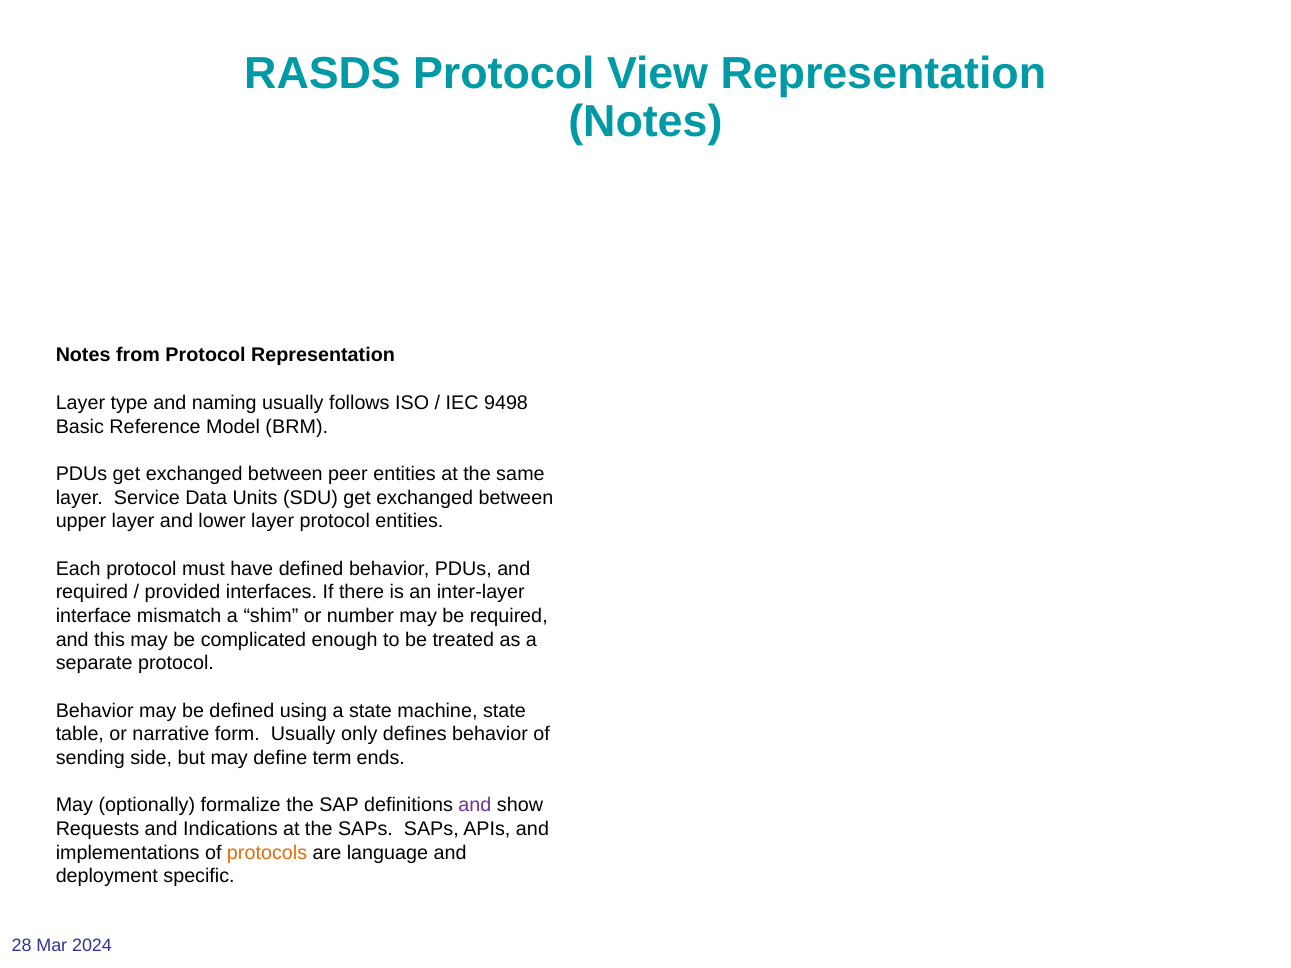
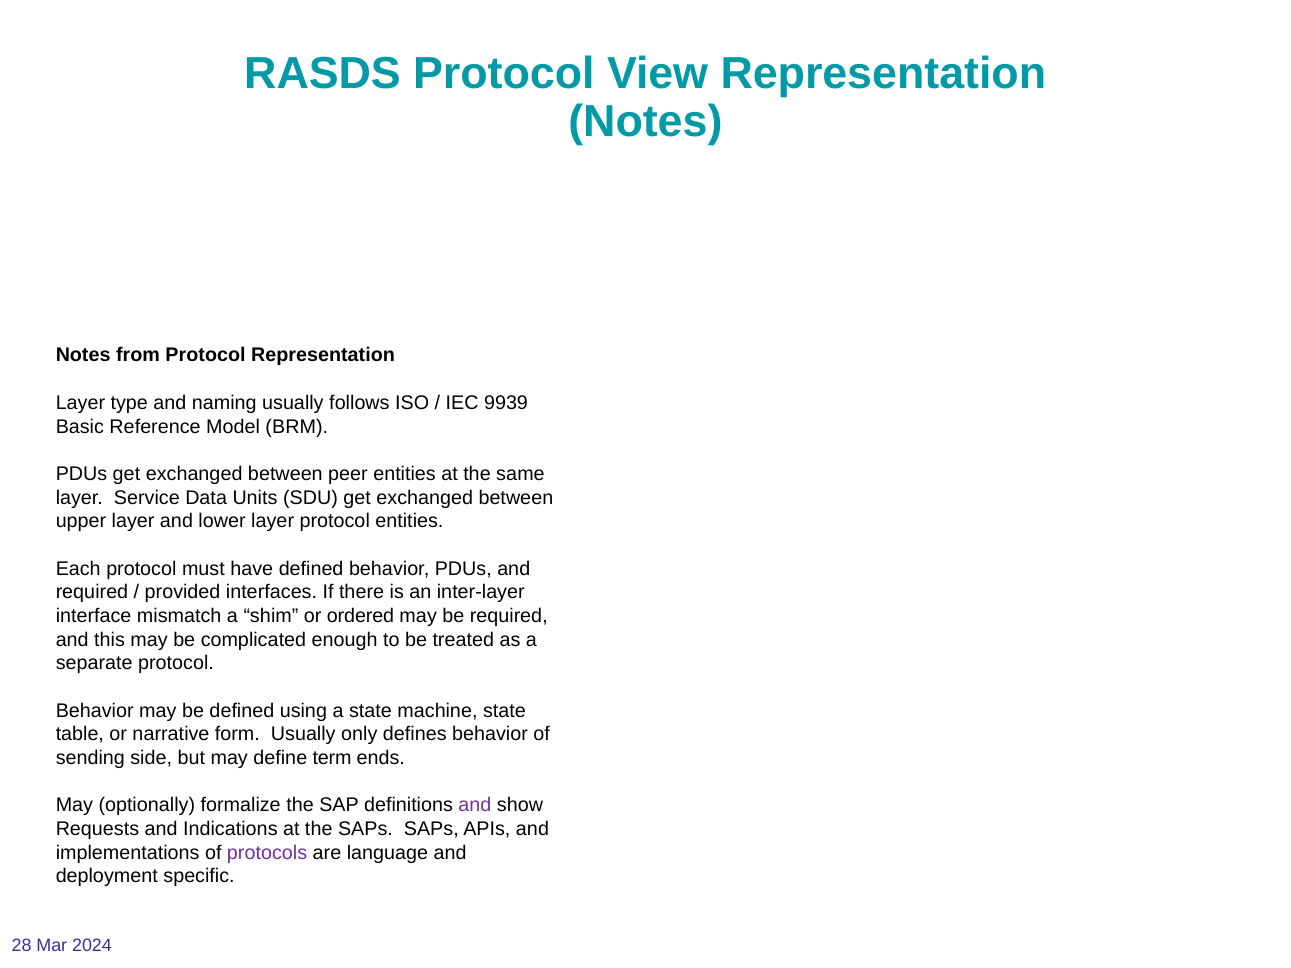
9498: 9498 -> 9939
number: number -> ordered
protocols colour: orange -> purple
